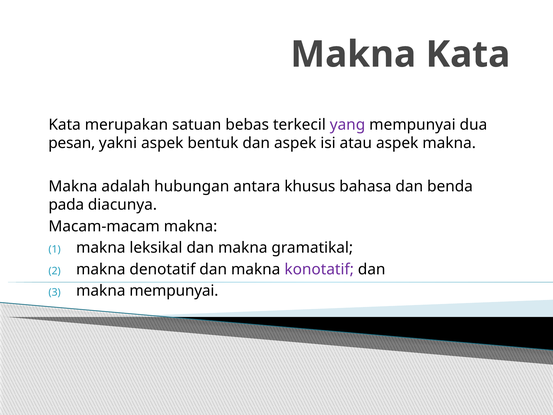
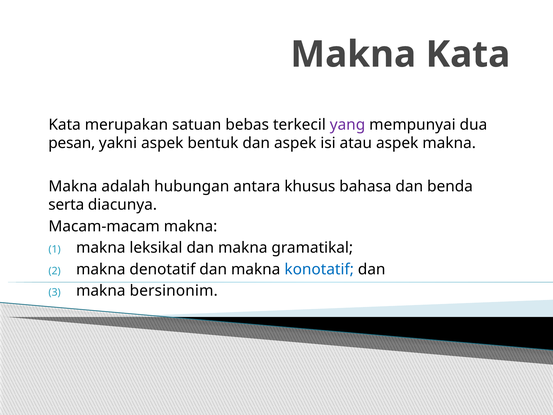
pada: pada -> serta
konotatif colour: purple -> blue
makna mempunyai: mempunyai -> bersinonim
